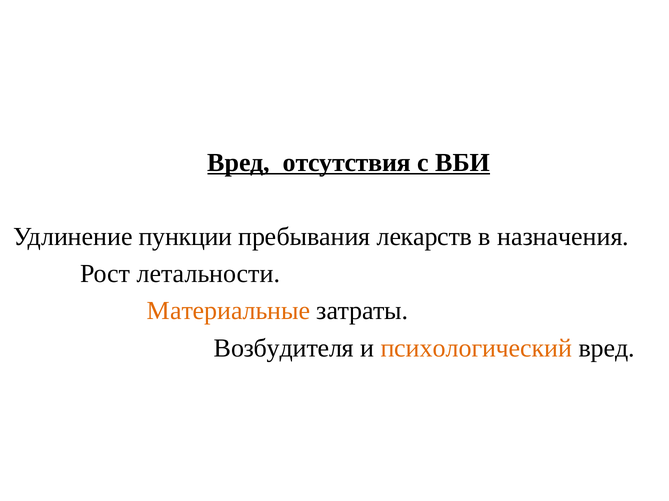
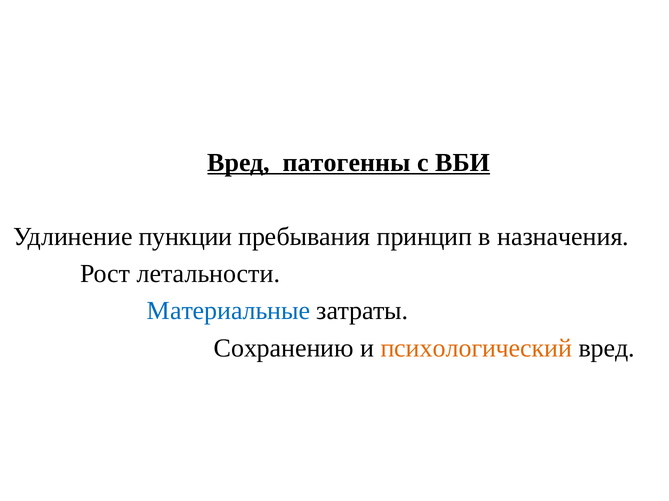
отсутствия: отсутствия -> патогенны
лекарств: лекарств -> принцип
Материальные colour: orange -> blue
Возбудителя: Возбудителя -> Сохранению
